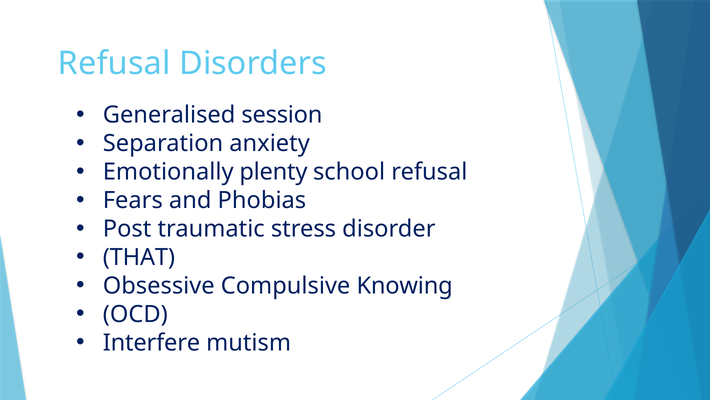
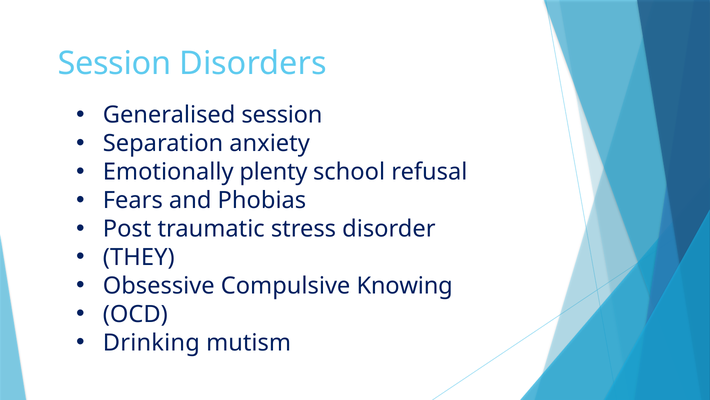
Refusal at (114, 63): Refusal -> Session
THAT: THAT -> THEY
Interfere: Interfere -> Drinking
